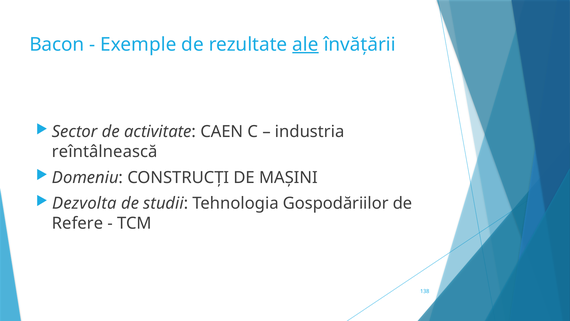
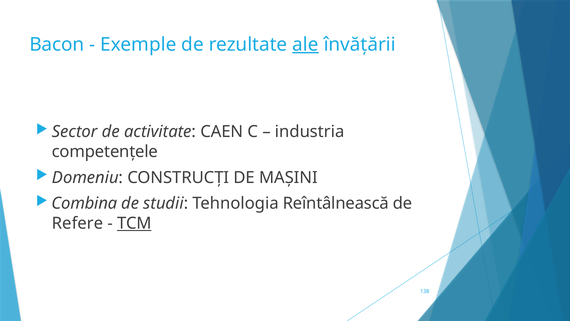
reîntâlnească: reîntâlnească -> competențele
Dezvolta: Dezvolta -> Combina
Gospodăriilor: Gospodăriilor -> Reîntâlnească
TCM underline: none -> present
